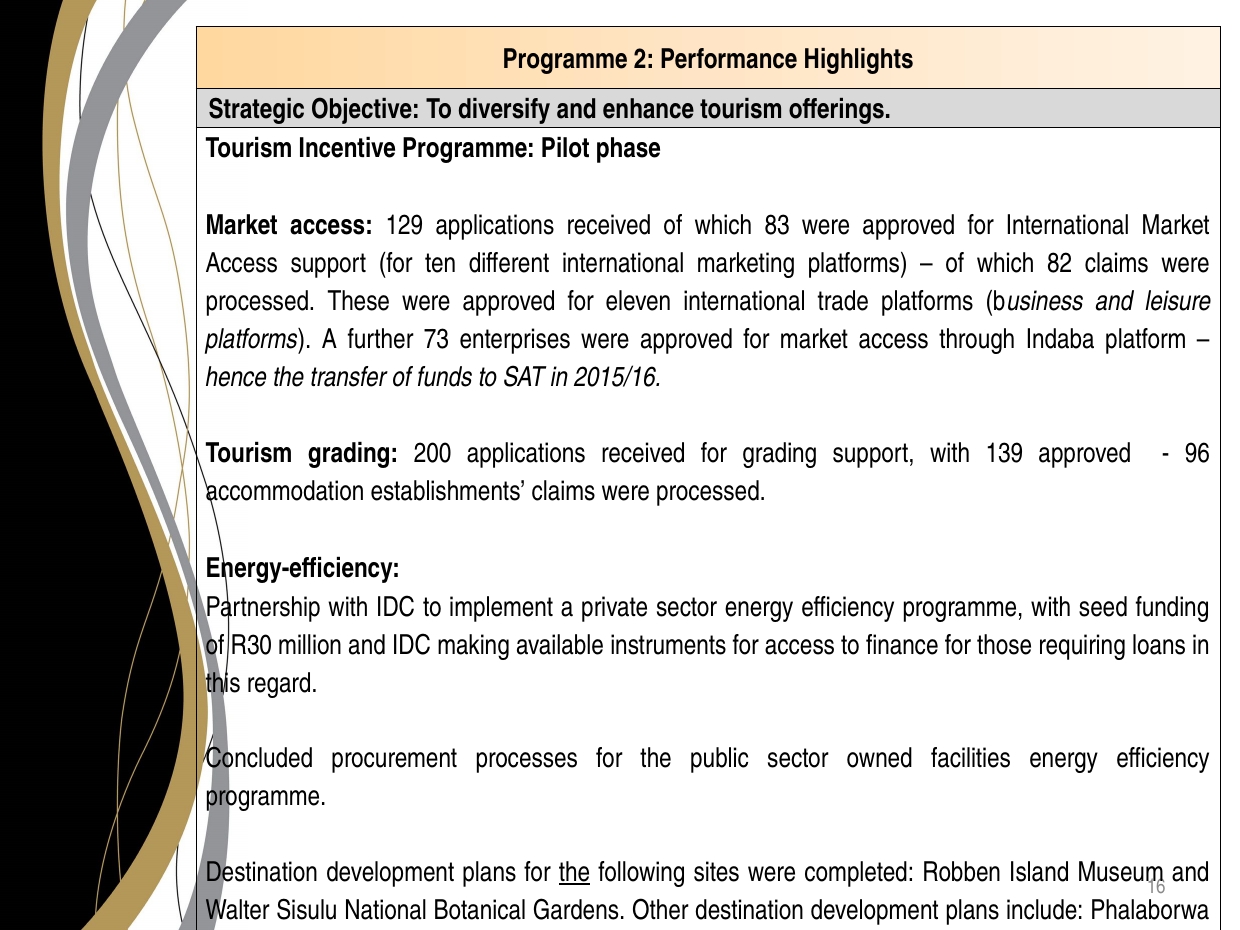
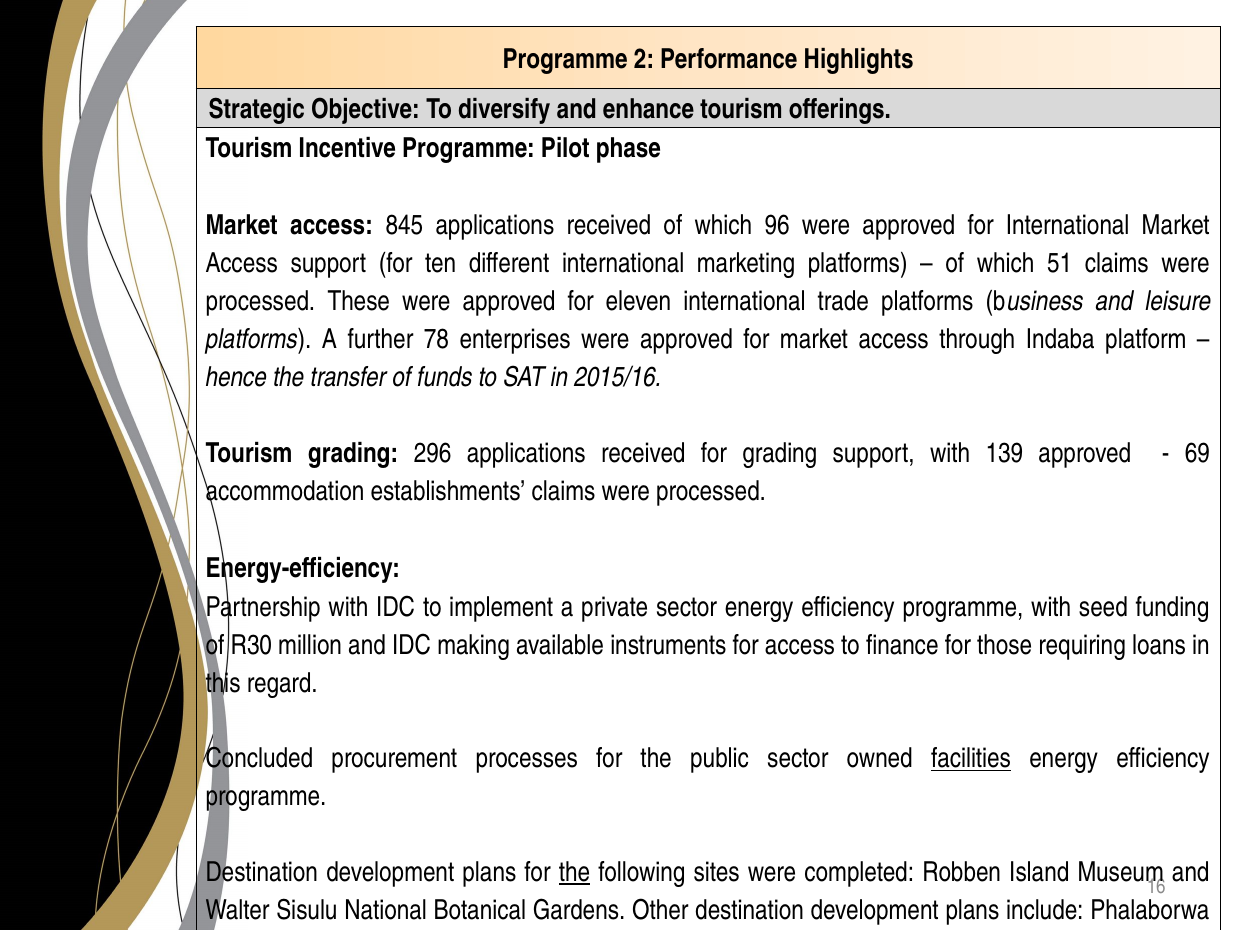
129: 129 -> 845
83: 83 -> 96
82: 82 -> 51
73: 73 -> 78
200: 200 -> 296
96: 96 -> 69
facilities underline: none -> present
